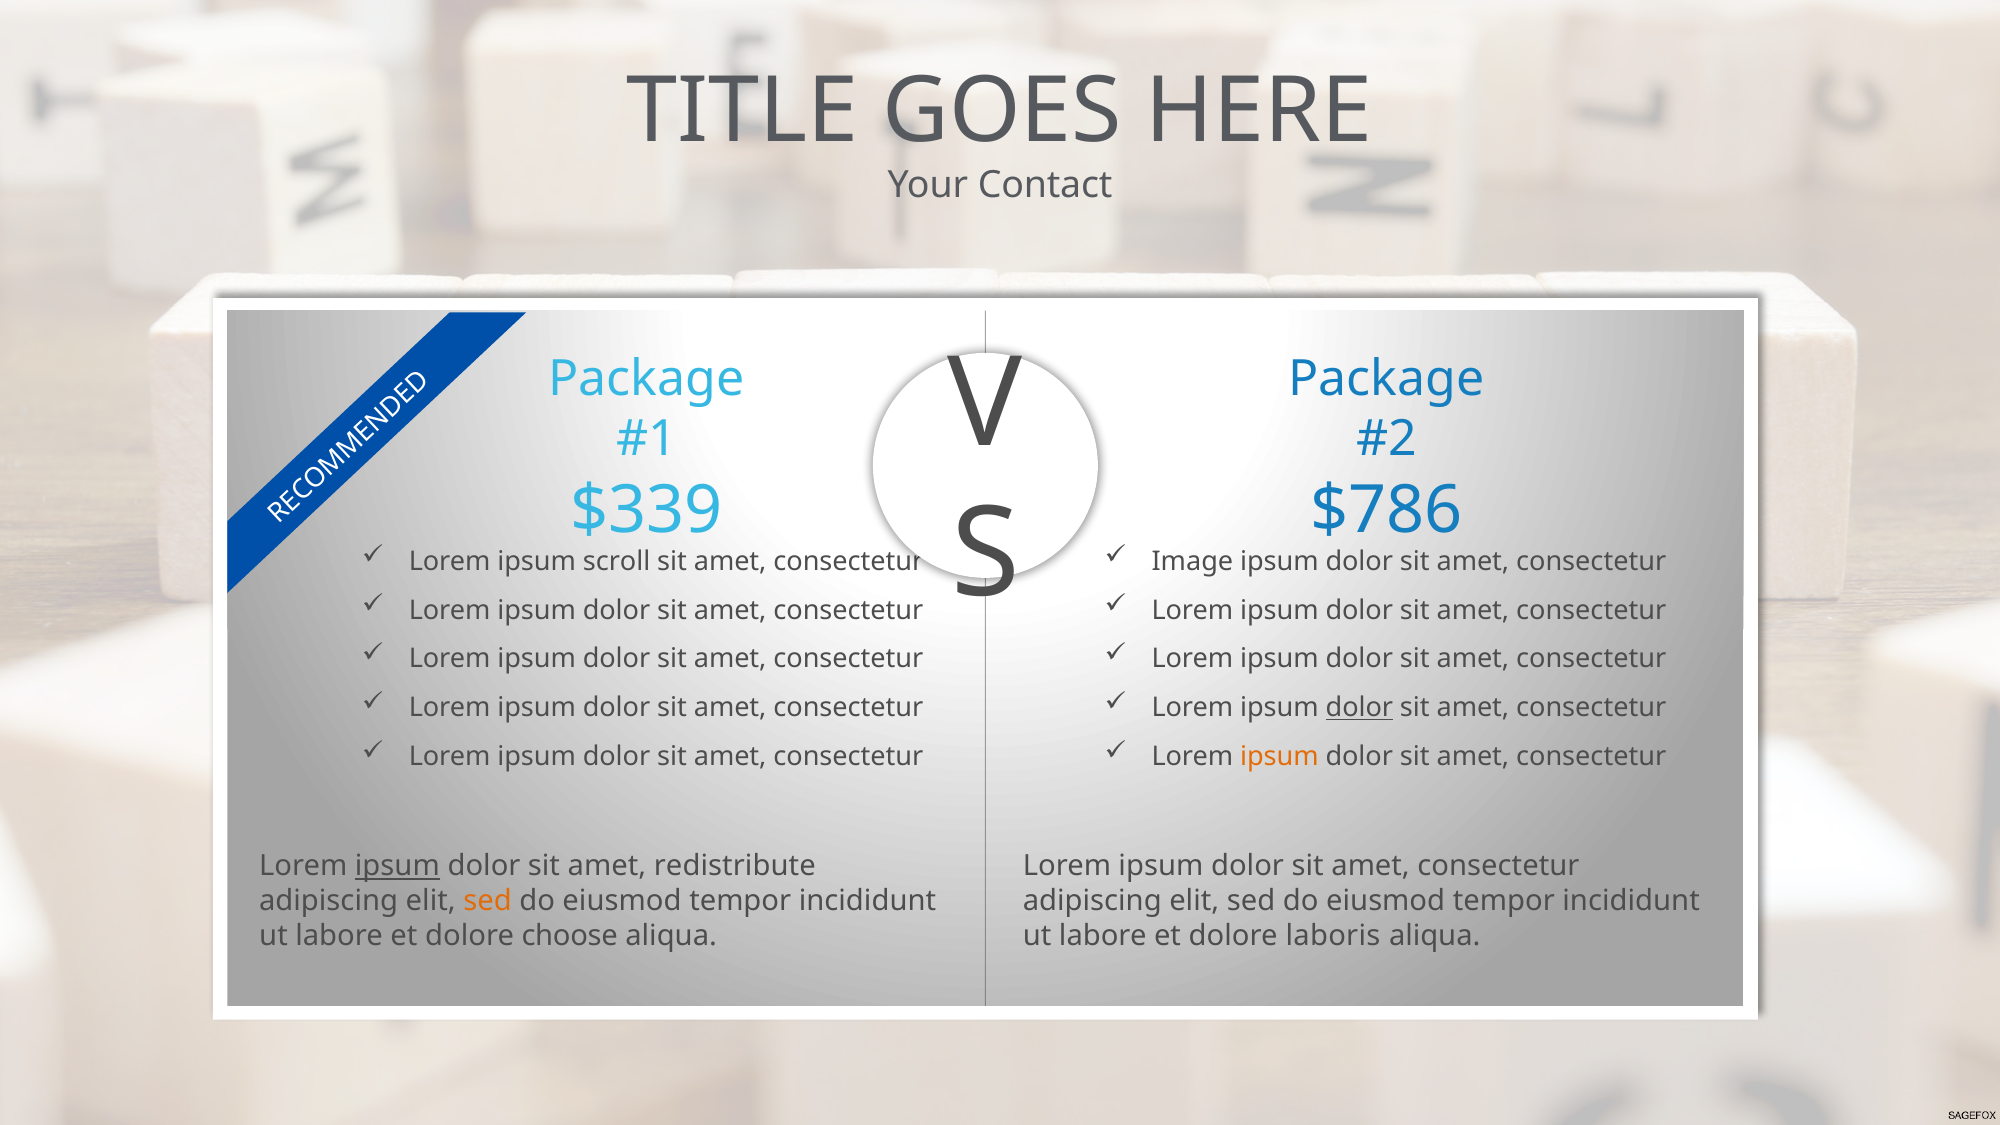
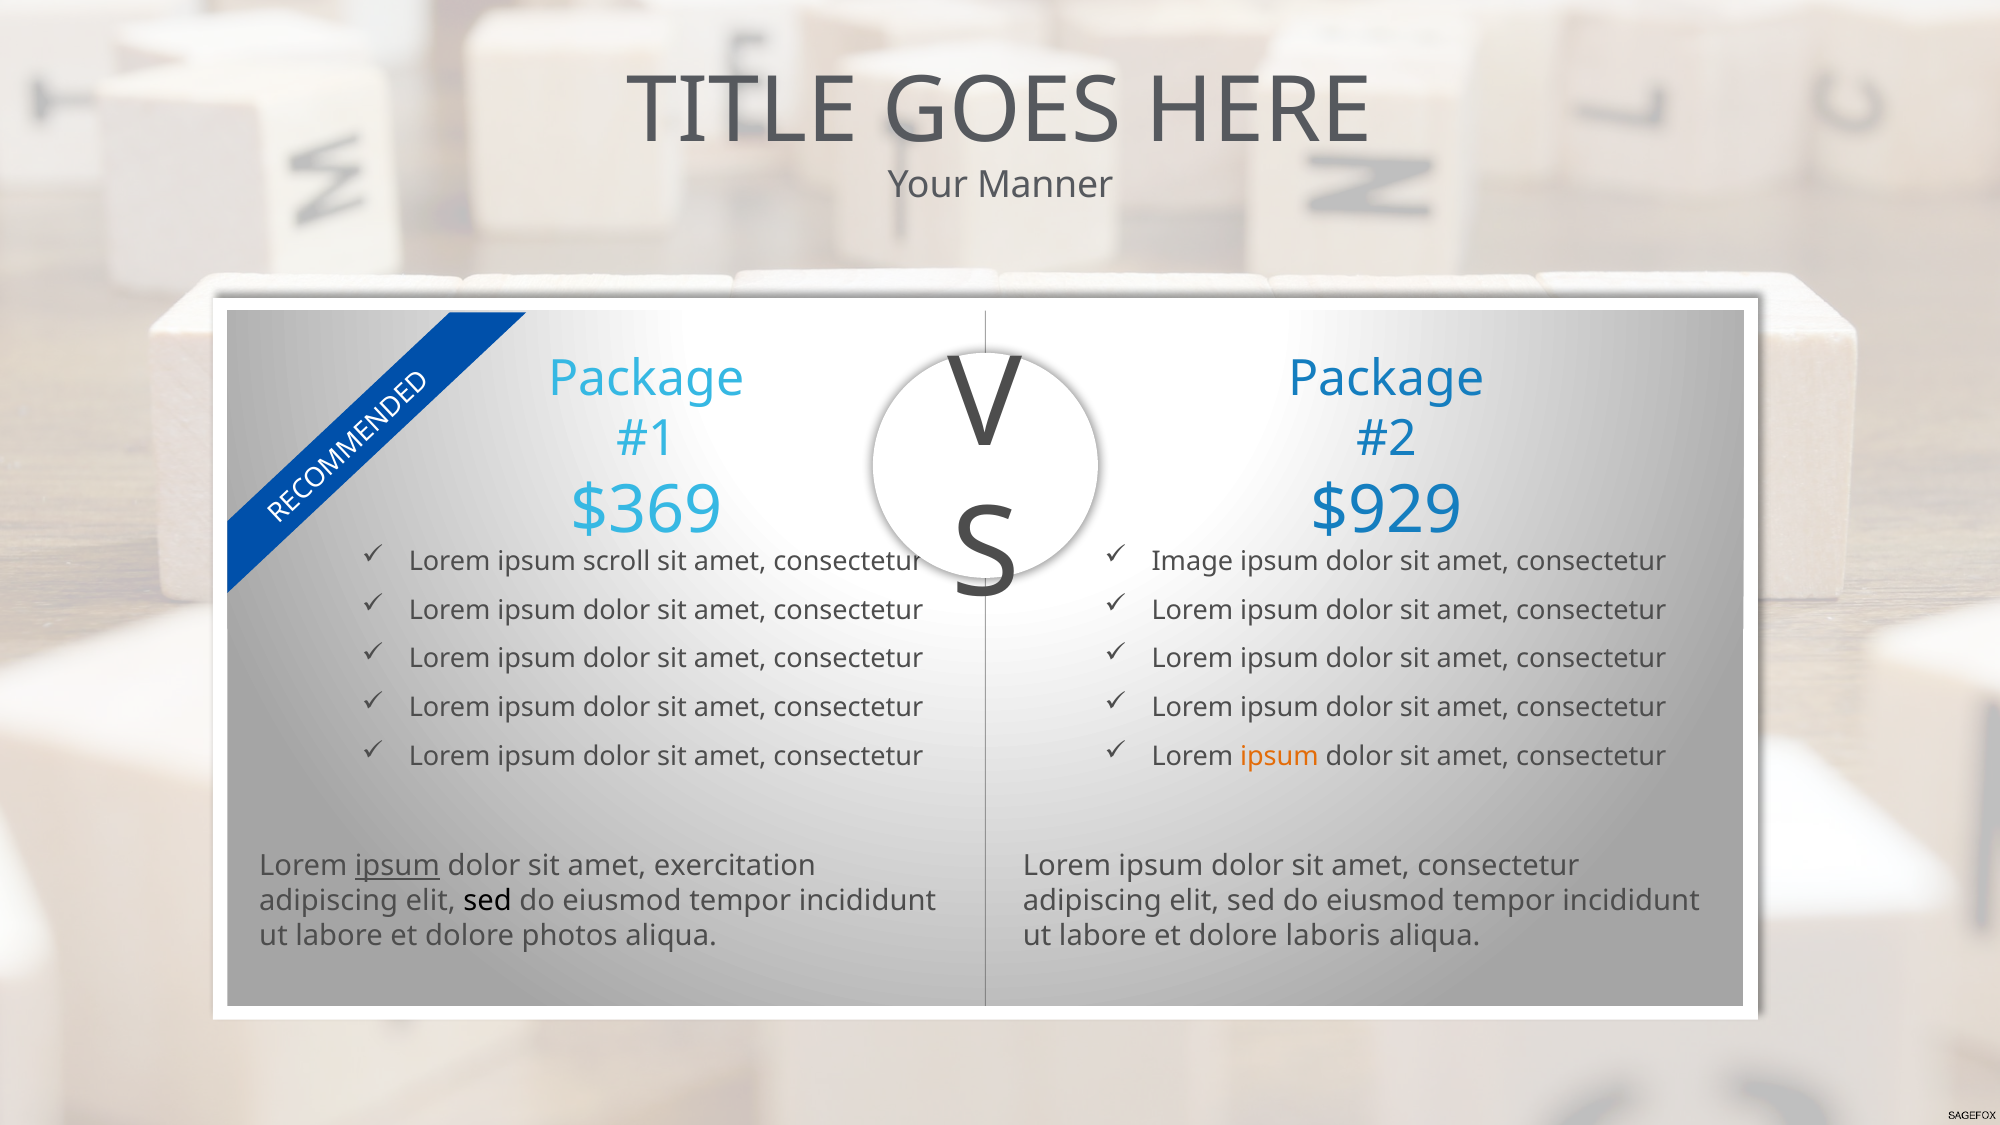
Contact: Contact -> Manner
$339: $339 -> $369
$786: $786 -> $929
dolor at (1359, 708) underline: present -> none
redistribute: redistribute -> exercitation
sed at (488, 901) colour: orange -> black
choose: choose -> photos
